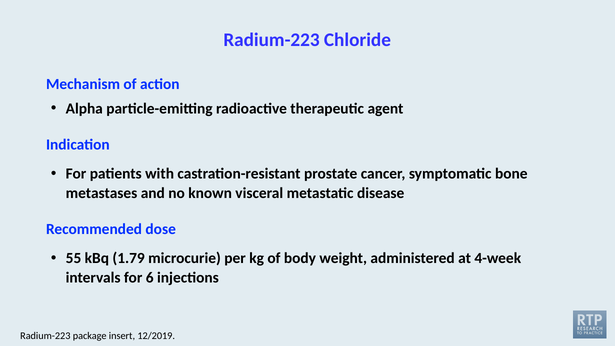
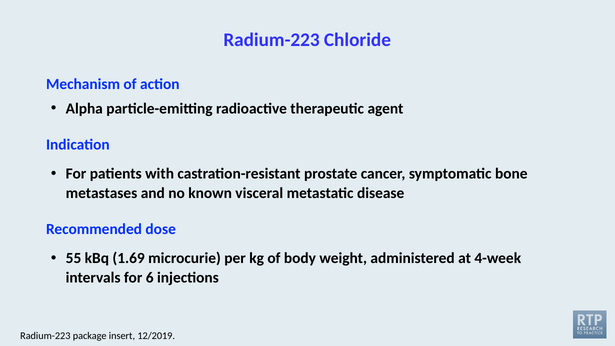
1.79: 1.79 -> 1.69
